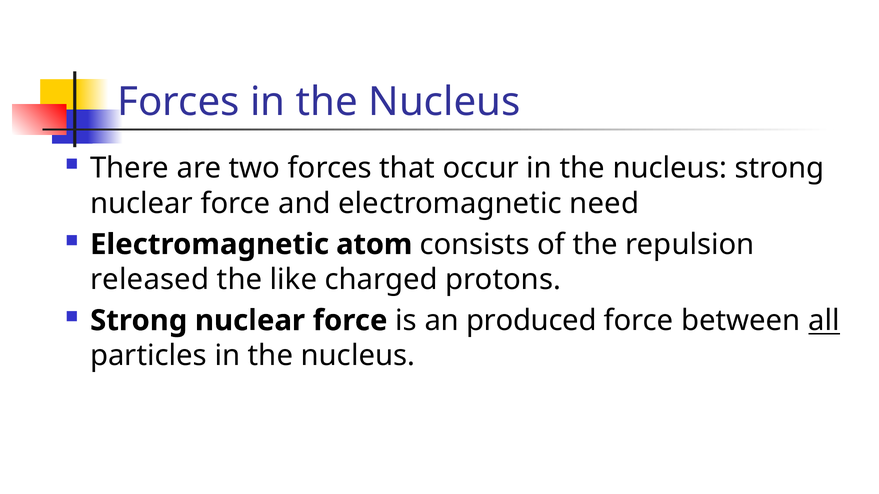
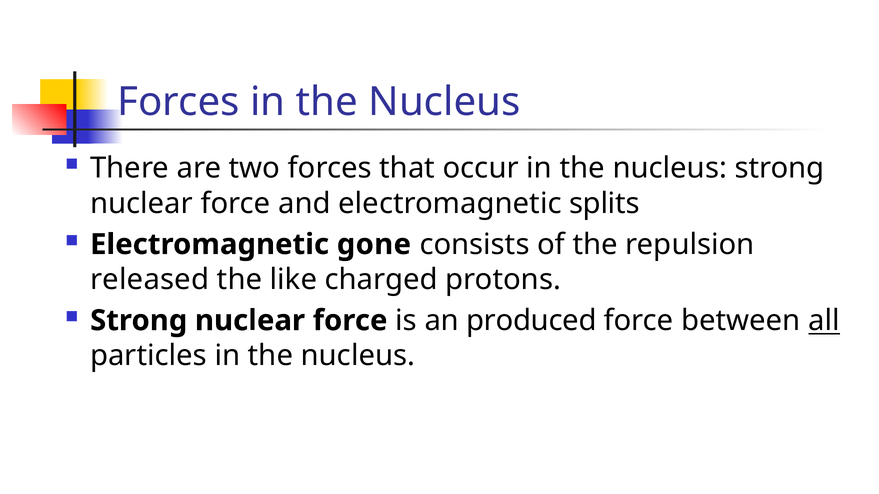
need: need -> splits
atom: atom -> gone
